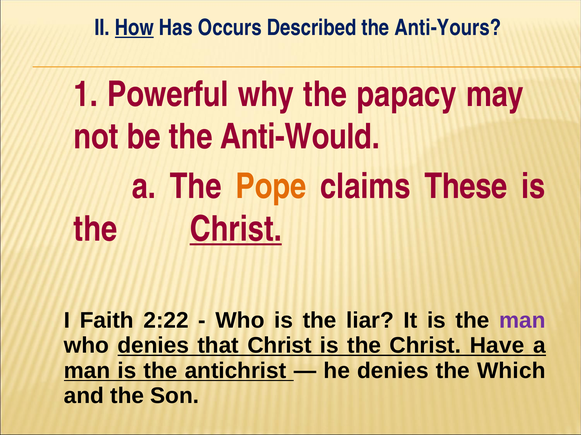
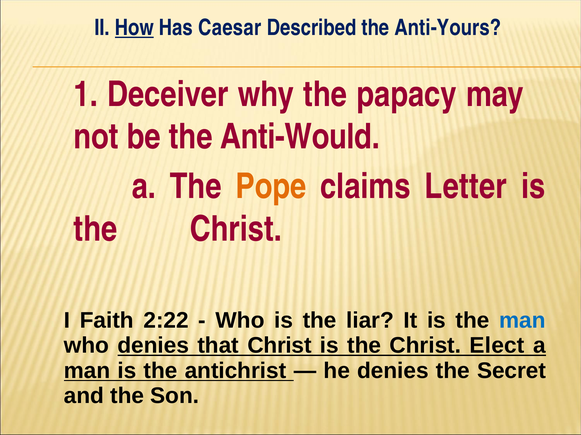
Occurs: Occurs -> Caesar
Powerful: Powerful -> Deceiver
These: These -> Letter
Christ at (236, 230) underline: present -> none
man at (522, 321) colour: purple -> blue
Have: Have -> Elect
Which: Which -> Secret
